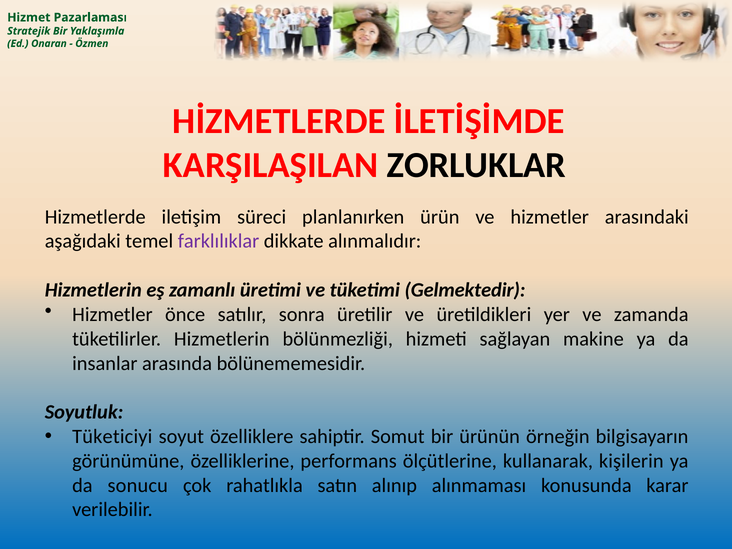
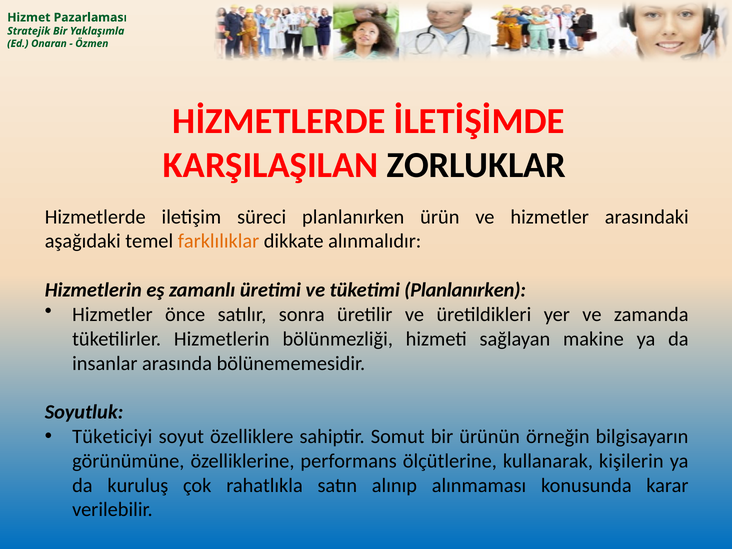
farklılıklar colour: purple -> orange
tüketimi Gelmektedir: Gelmektedir -> Planlanırken
sonucu: sonucu -> kuruluş
